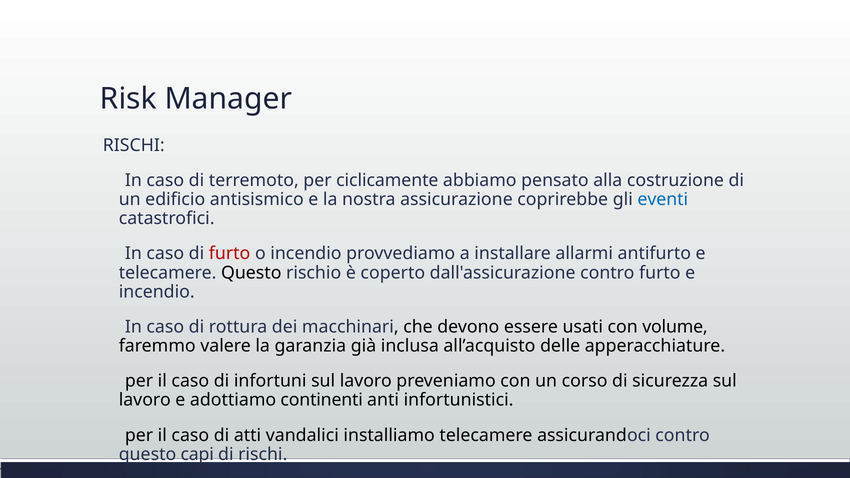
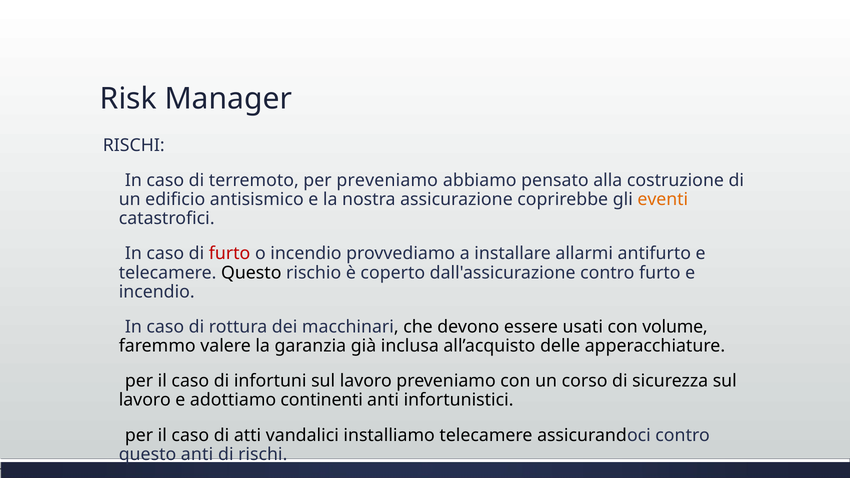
per ciclicamente: ciclicamente -> preveniamo
eventi colour: blue -> orange
questo capi: capi -> anti
